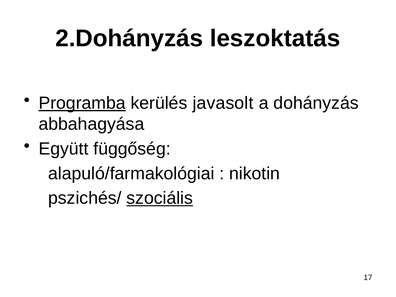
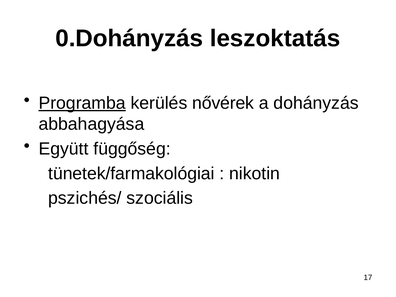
2.Dohányzás: 2.Dohányzás -> 0.Dohányzás
javasolt: javasolt -> nővérek
alapuló/farmakológiai: alapuló/farmakológiai -> tünetek/farmakológiai
szociális underline: present -> none
